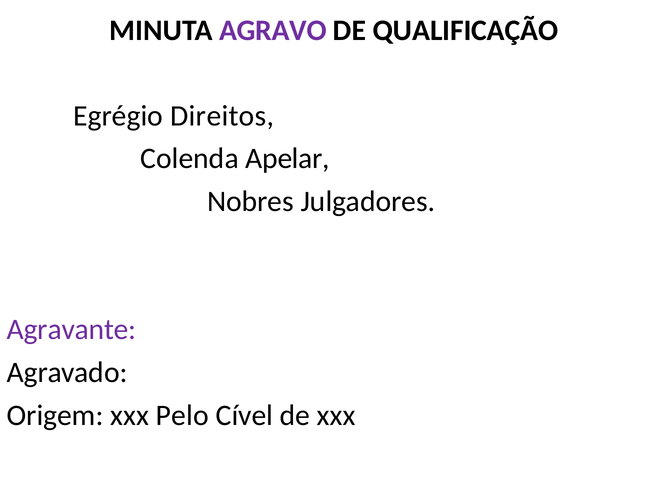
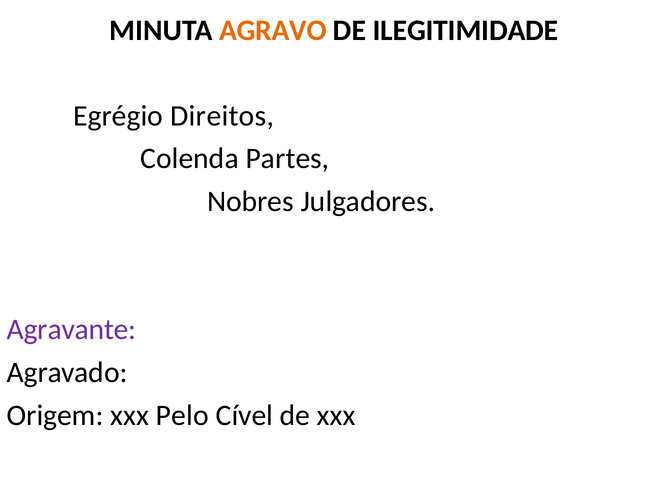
AGRAVO colour: purple -> orange
QUALIFICAÇÃO: QUALIFICAÇÃO -> ILEGITIMIDADE
Apelar: Apelar -> Partes
